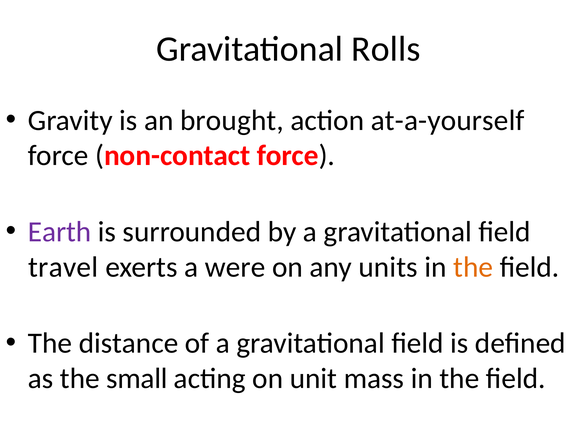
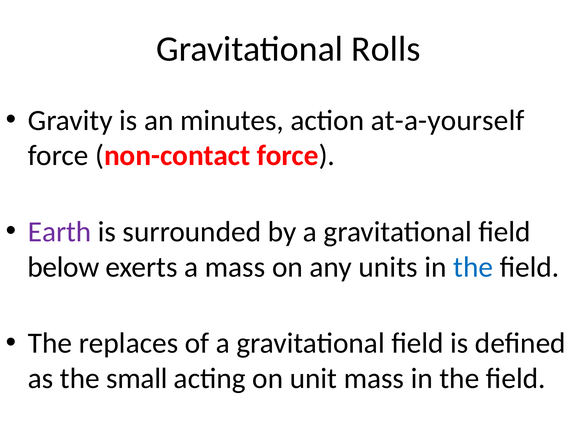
brought: brought -> minutes
travel: travel -> below
a were: were -> mass
the at (473, 267) colour: orange -> blue
distance: distance -> replaces
